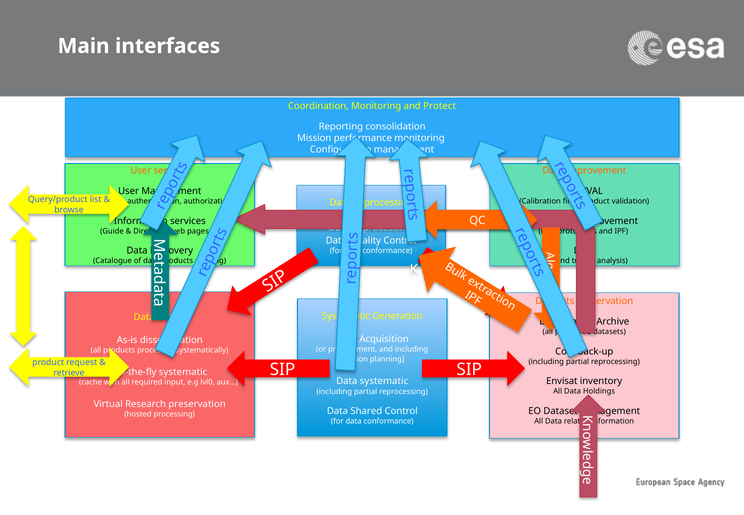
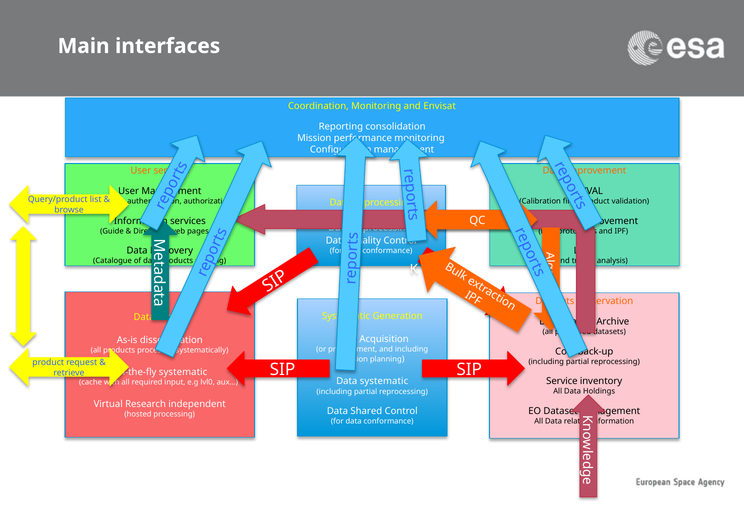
Protect: Protect -> Envisat
Envisat: Envisat -> Service
Research preservation: preservation -> independent
